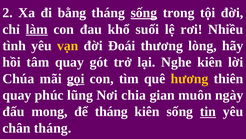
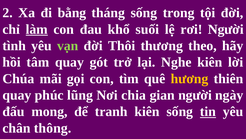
sống at (144, 13) underline: present -> none
rơi Nhiều: Nhiều -> Người
vạn colour: yellow -> light green
Đoái: Đoái -> Thôi
lòng: lòng -> theo
gọi underline: present -> none
gian muôn: muôn -> người
để tháng: tháng -> tranh
chân tháng: tháng -> thông
